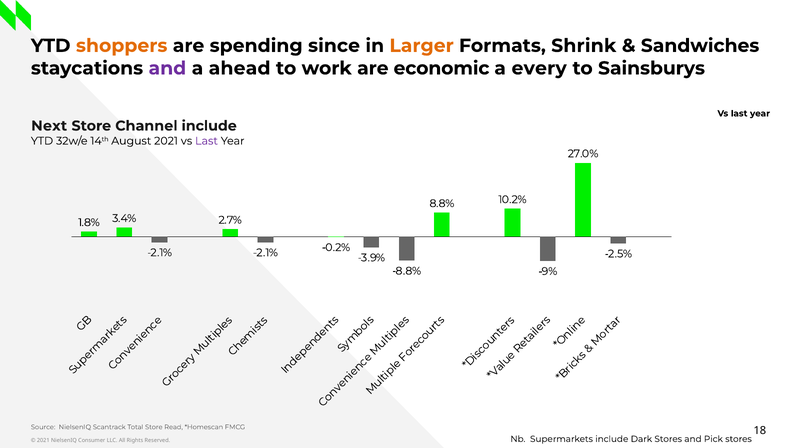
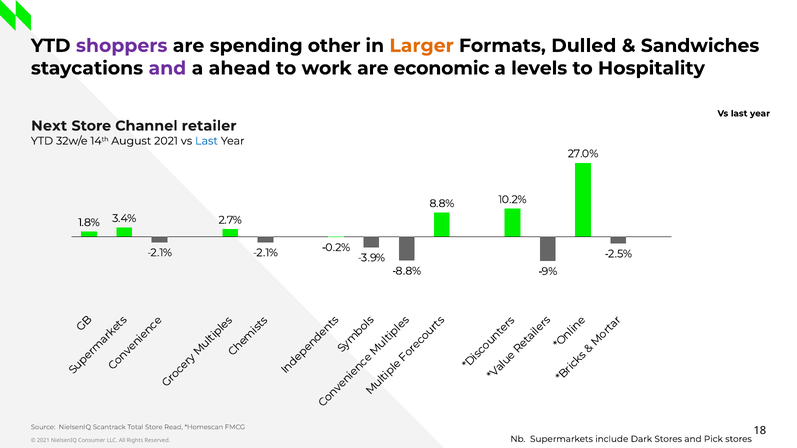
shoppers colour: orange -> purple
since: since -> other
Shrink: Shrink -> Dulled
every: every -> levels
Sainsburys: Sainsburys -> Hospitality
Channel include: include -> retailer
Last at (206, 141) colour: purple -> blue
